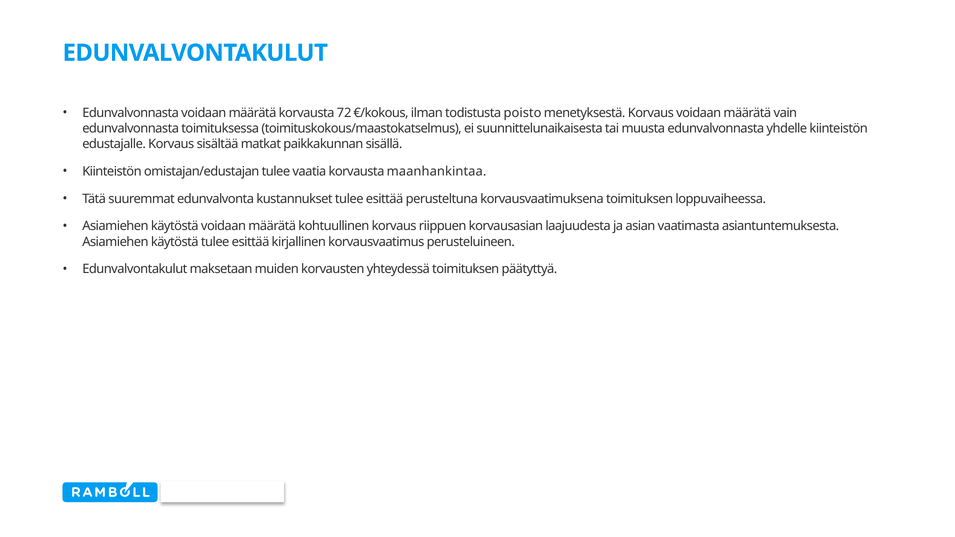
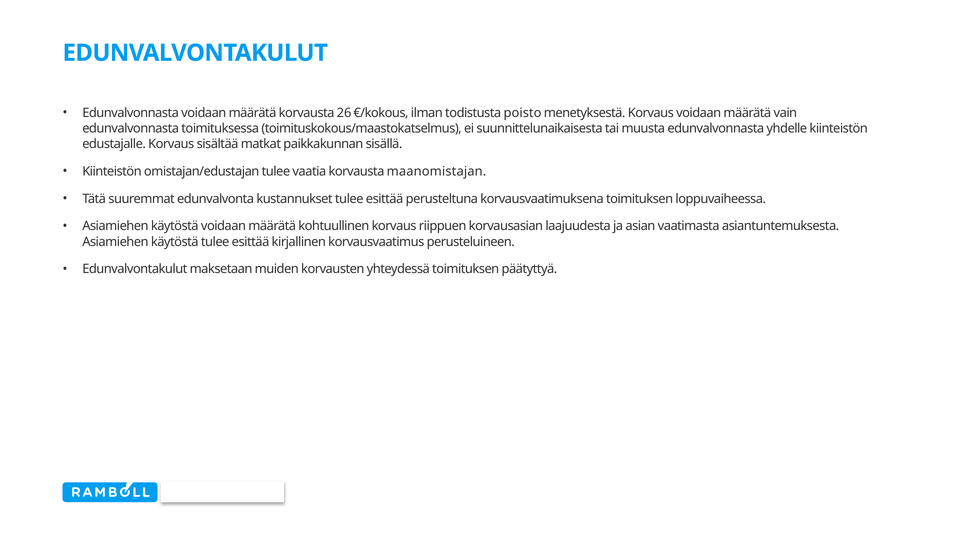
72: 72 -> 26
maanhankintaa: maanhankintaa -> maanomistajan
